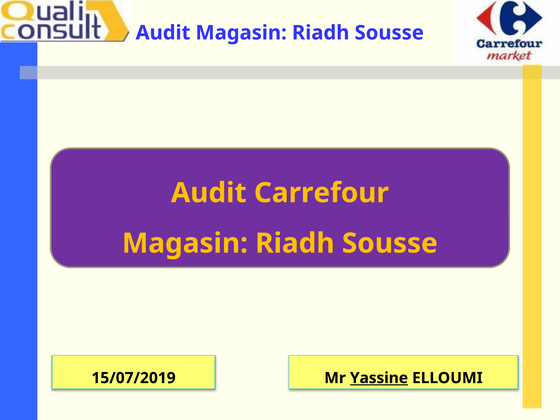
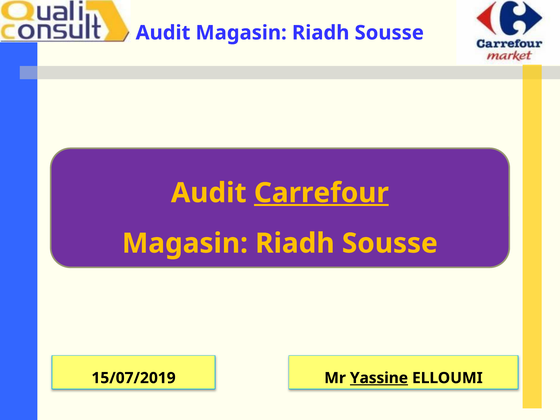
Carrefour underline: none -> present
